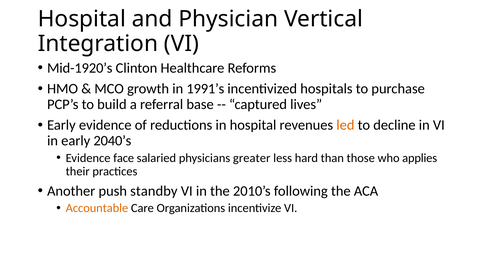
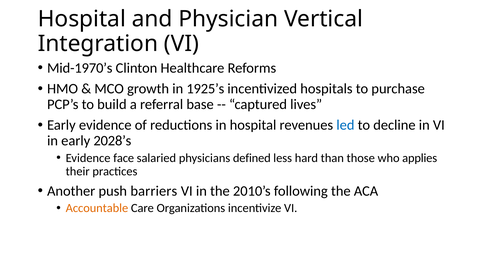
Mid-1920’s: Mid-1920’s -> Mid-1970’s
1991’s: 1991’s -> 1925’s
led colour: orange -> blue
2040’s: 2040’s -> 2028’s
greater: greater -> defined
standby: standby -> barriers
